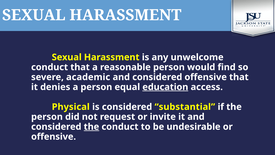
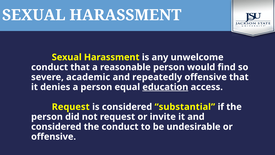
considered at (157, 77): considered -> repeatedly
Physical at (71, 107): Physical -> Request
the at (91, 126) underline: present -> none
